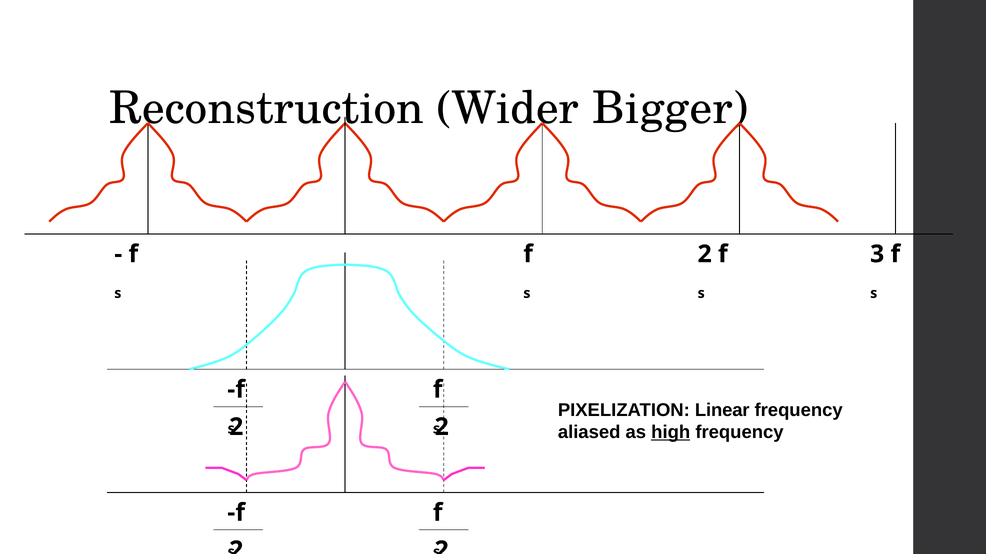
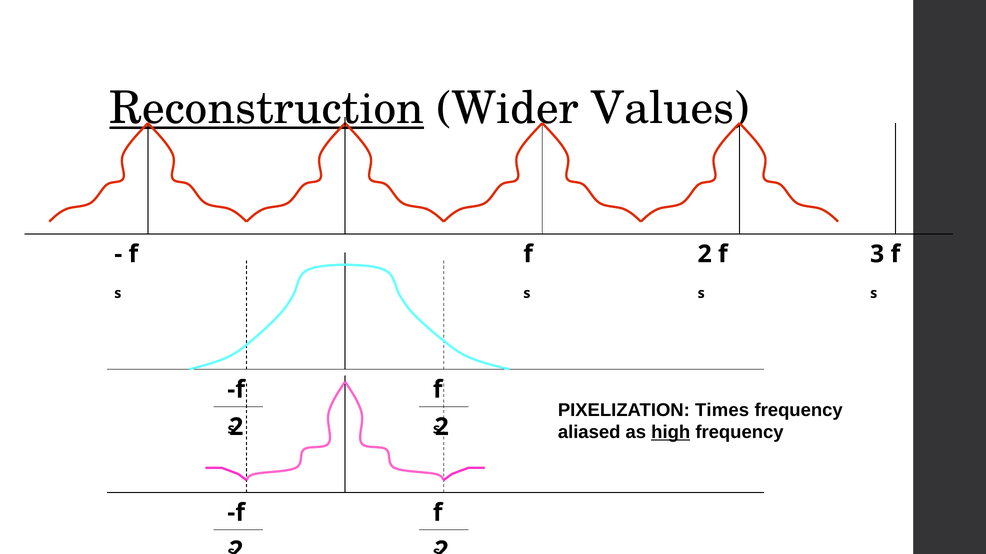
Reconstruction underline: none -> present
Bigger: Bigger -> Values
Linear: Linear -> Times
